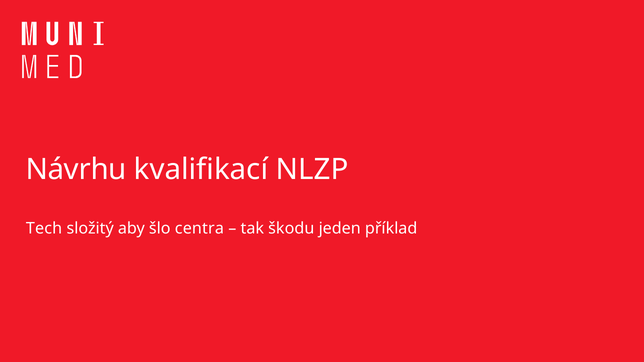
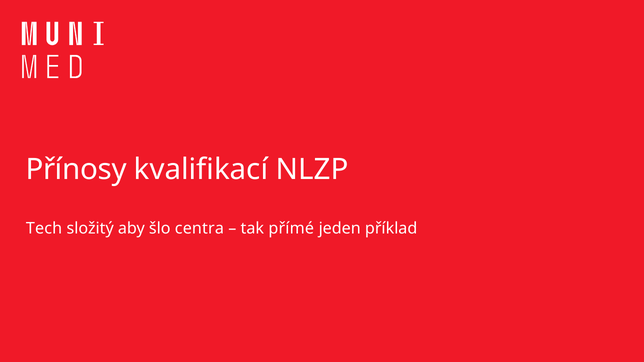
Návrhu: Návrhu -> Přínosy
škodu: škodu -> přímé
